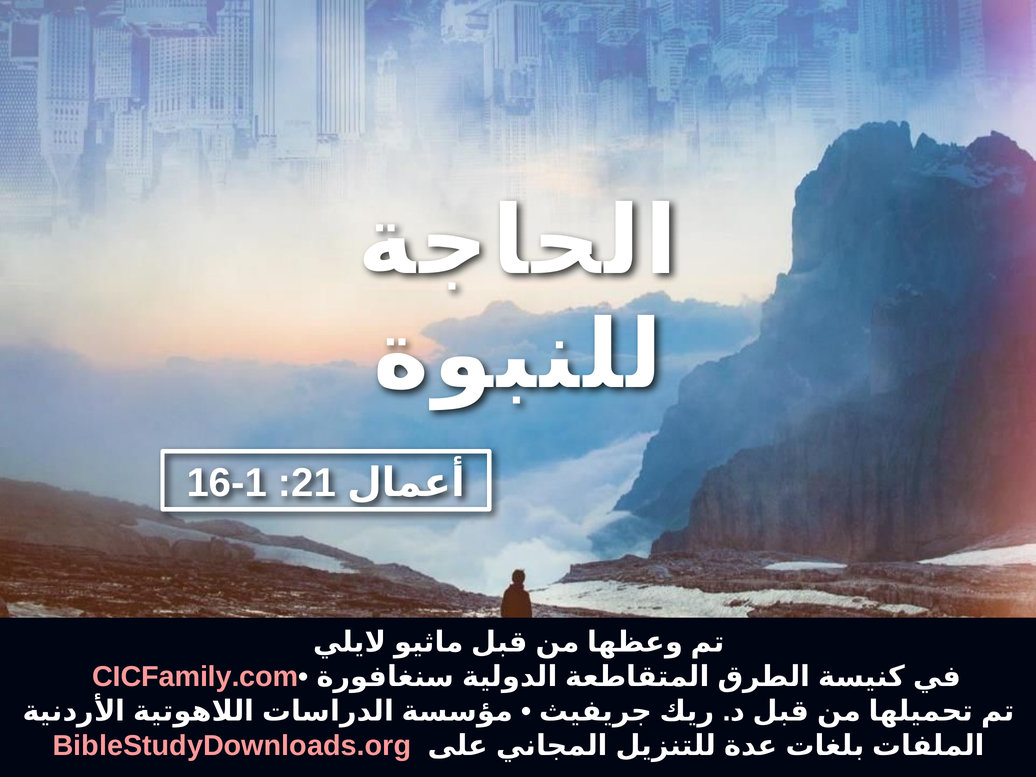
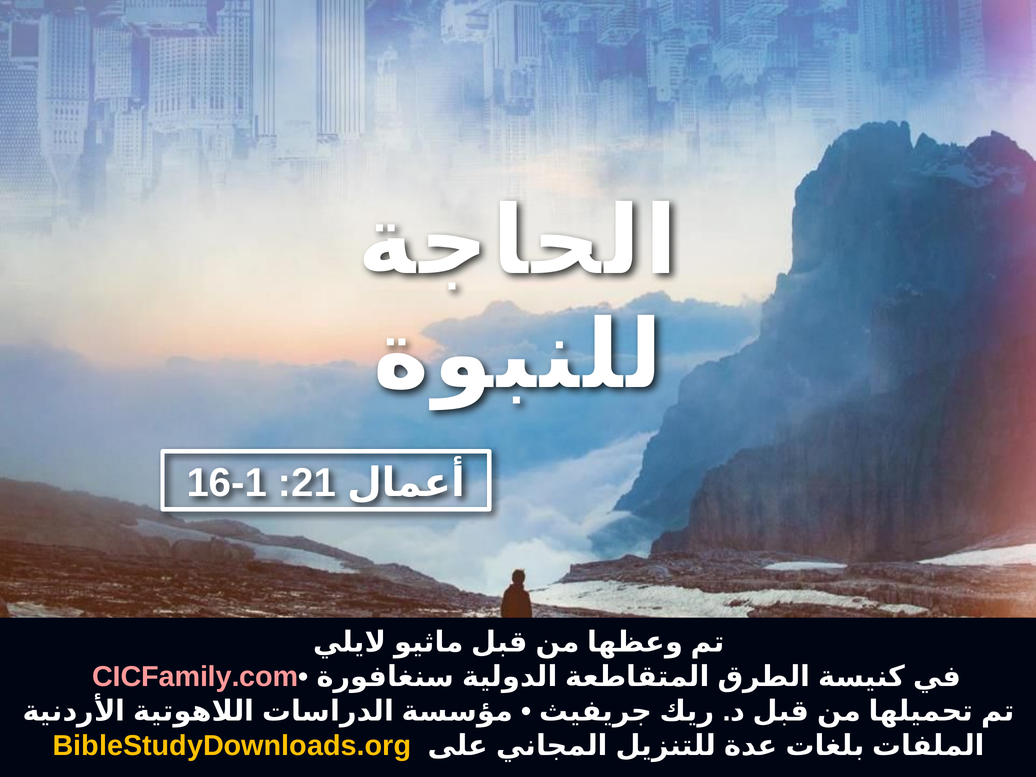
BibleStudyDownloads.org colour: pink -> yellow
